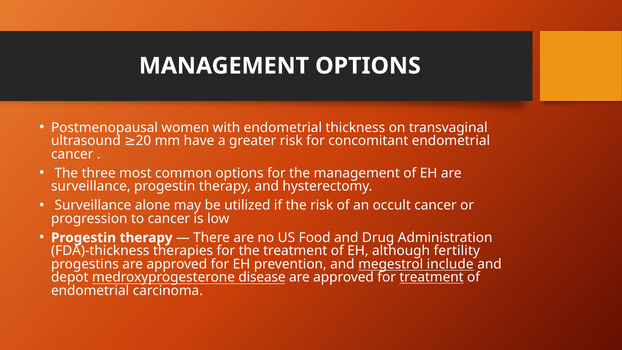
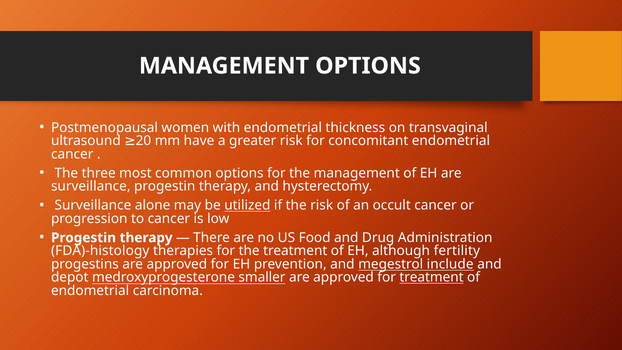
utilized underline: none -> present
FDA)-thickness: FDA)-thickness -> FDA)-histology
disease: disease -> smaller
